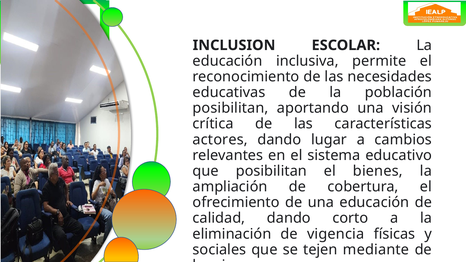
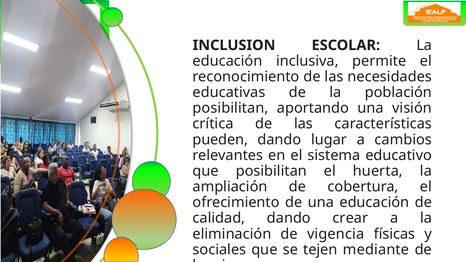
actores: actores -> pueden
bienes: bienes -> huerta
corto: corto -> crear
